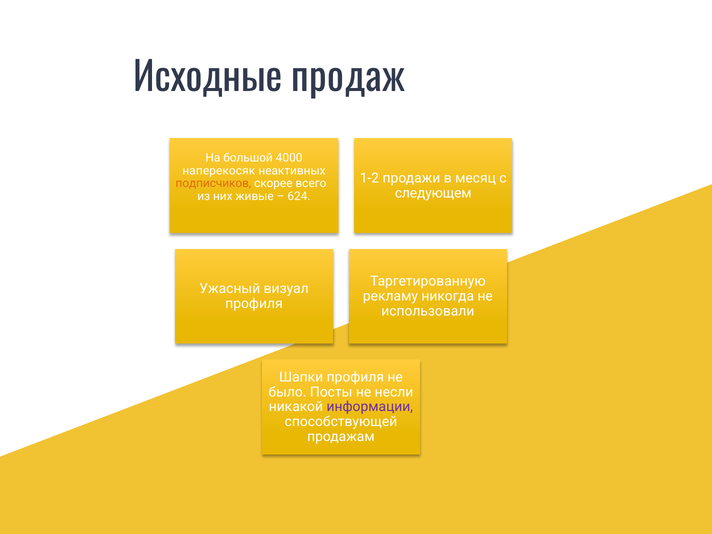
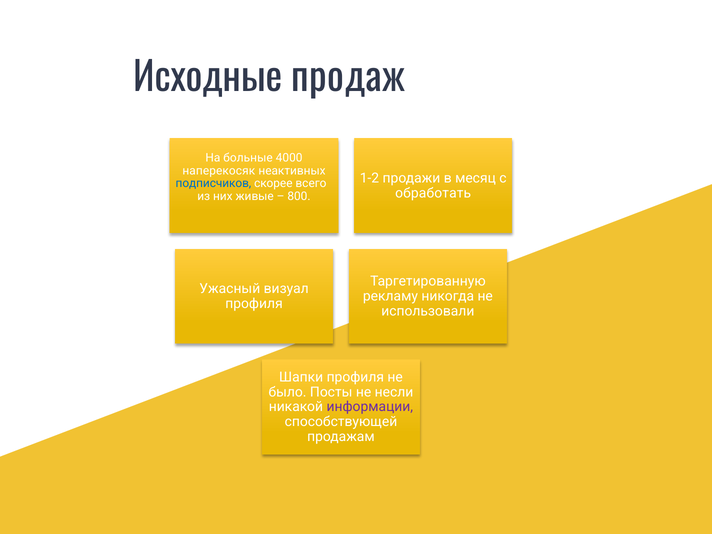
большой: большой -> больные
подписчиков colour: orange -> blue
следующем: следующем -> обработать
624: 624 -> 800
